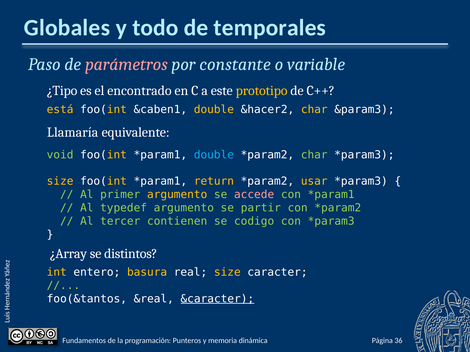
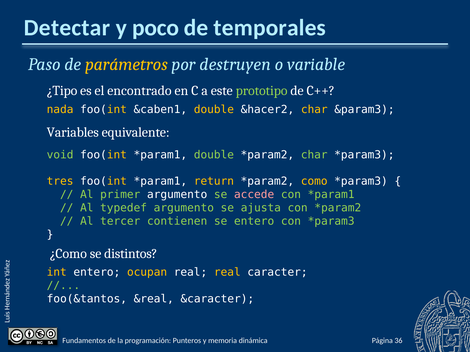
Globales: Globales -> Detectar
todo: todo -> poco
parámetros colour: pink -> yellow
constante: constante -> destruyen
prototipo colour: yellow -> light green
está: está -> nada
Llamaría: Llamaría -> Variables
double at (214, 155) colour: light blue -> light green
size at (60, 182): size -> tres
usar: usar -> como
argumento at (177, 195) colour: yellow -> white
partir: partir -> ajusta
se codigo: codigo -> entero
¿Array: ¿Array -> ¿Como
basura: basura -> ocupan
real size: size -> real
&caracter underline: present -> none
